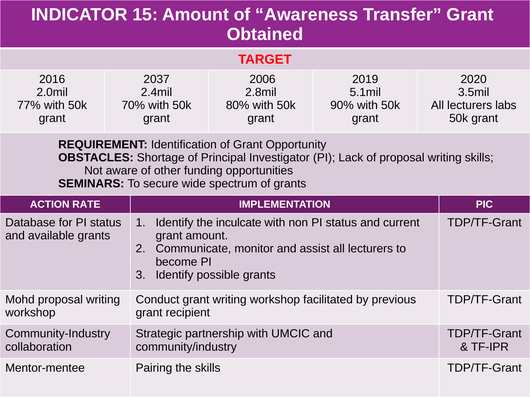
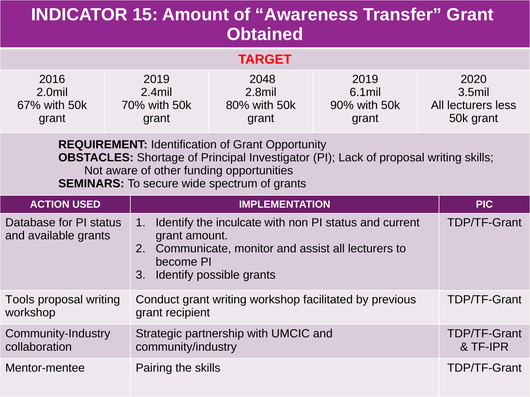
2037 at (157, 79): 2037 -> 2019
2006: 2006 -> 2048
5.1mil: 5.1mil -> 6.1mil
77%: 77% -> 67%
labs: labs -> less
RATE: RATE -> USED
Mohd: Mohd -> Tools
